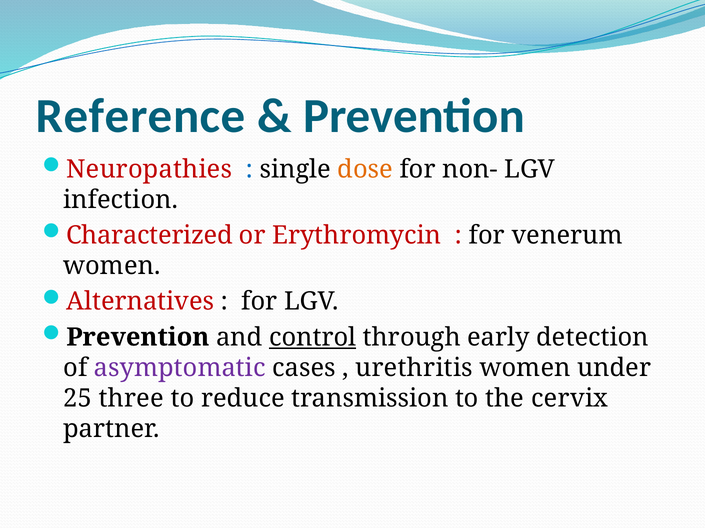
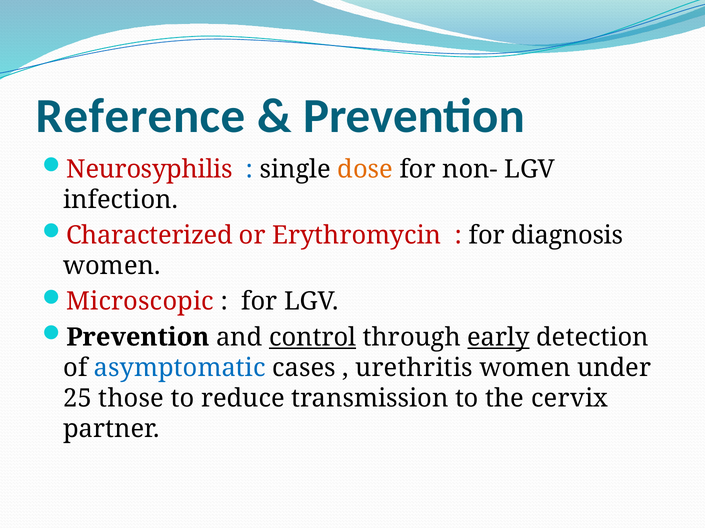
Neuropathies: Neuropathies -> Neurosyphilis
venerum: venerum -> diagnosis
Alternatives: Alternatives -> Microscopic
early underline: none -> present
asymptomatic colour: purple -> blue
three: three -> those
